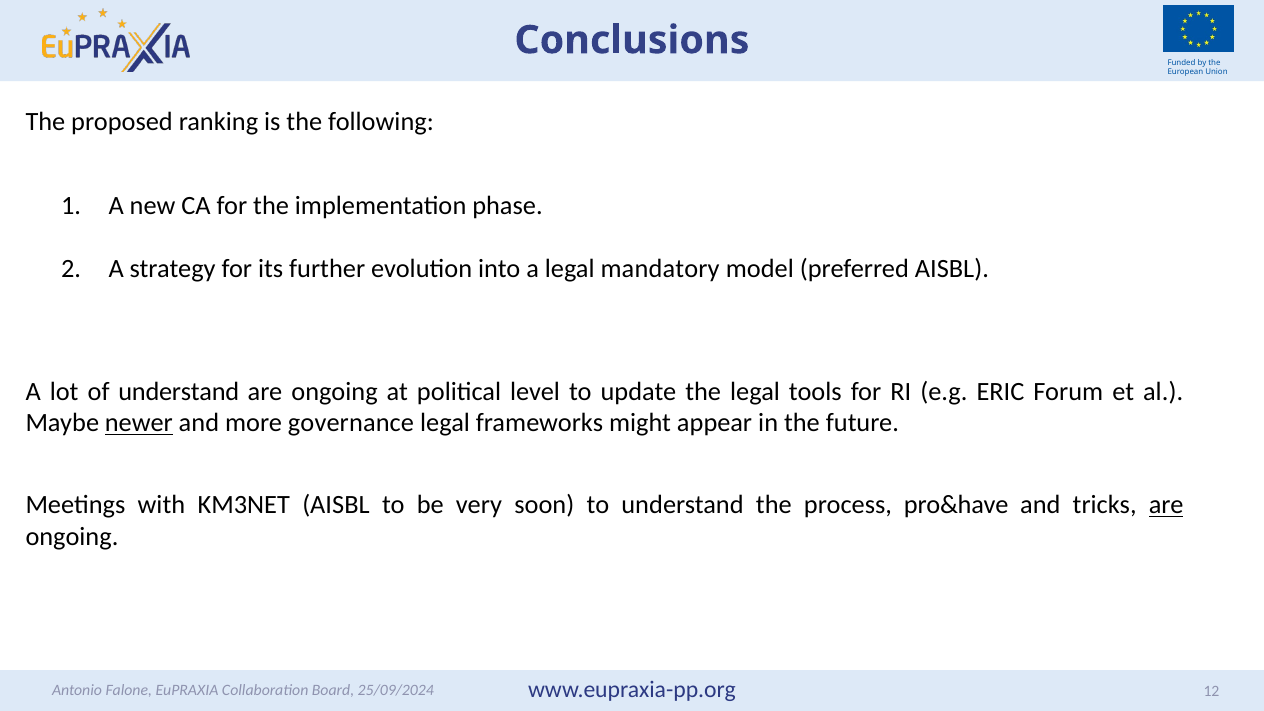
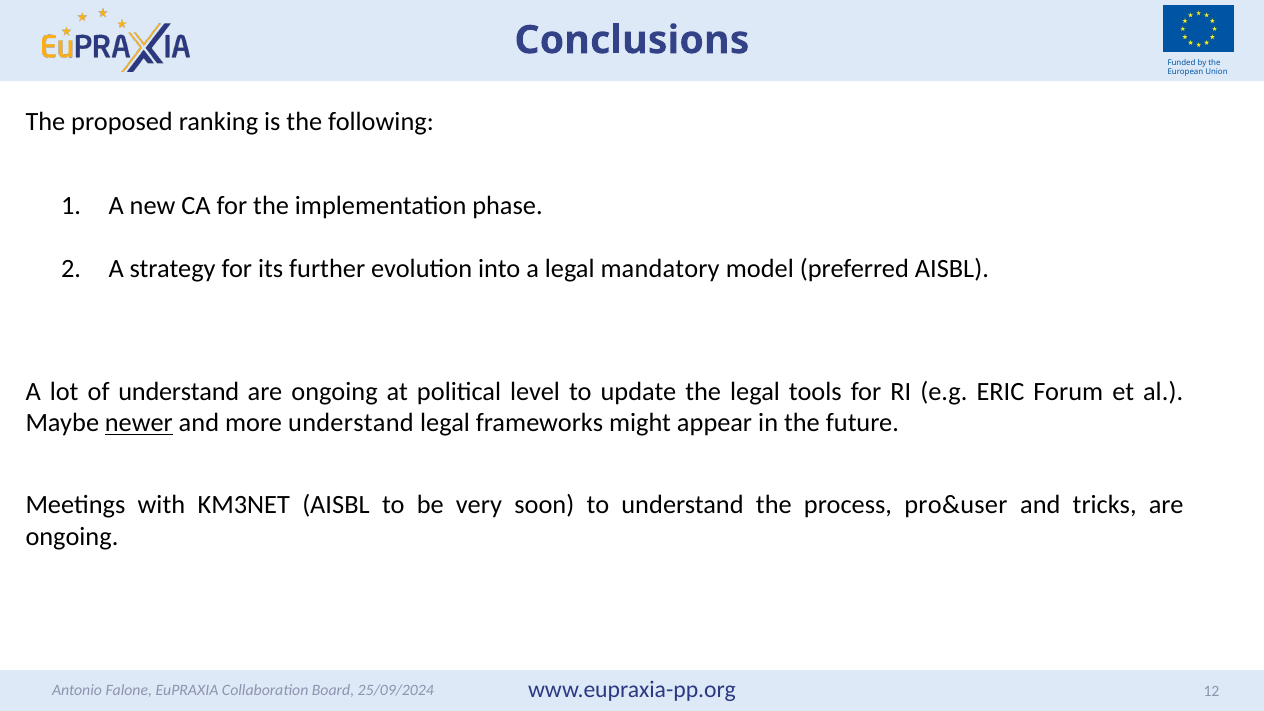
more governance: governance -> understand
pro&have: pro&have -> pro&user
are at (1166, 505) underline: present -> none
